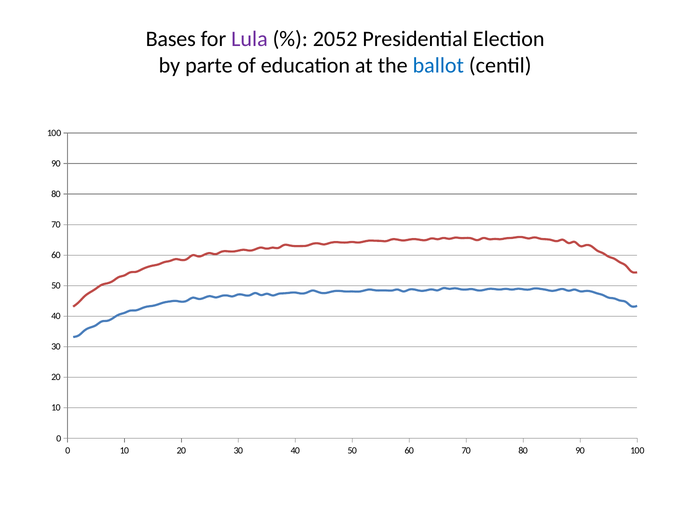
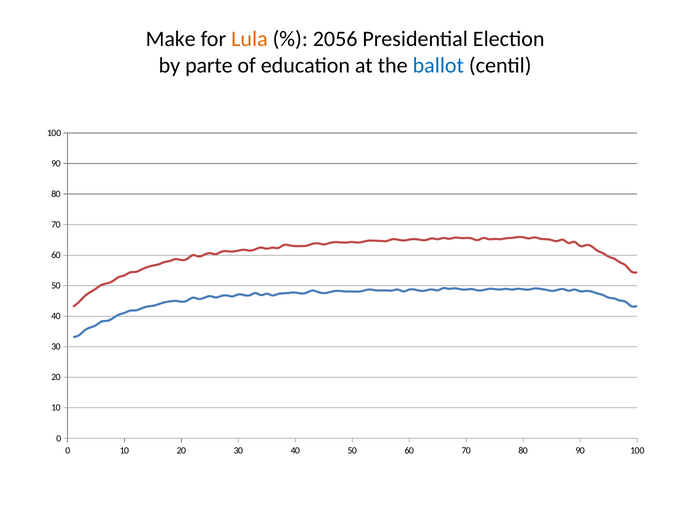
Bases: Bases -> Make
Lula colour: purple -> orange
2052: 2052 -> 2056
